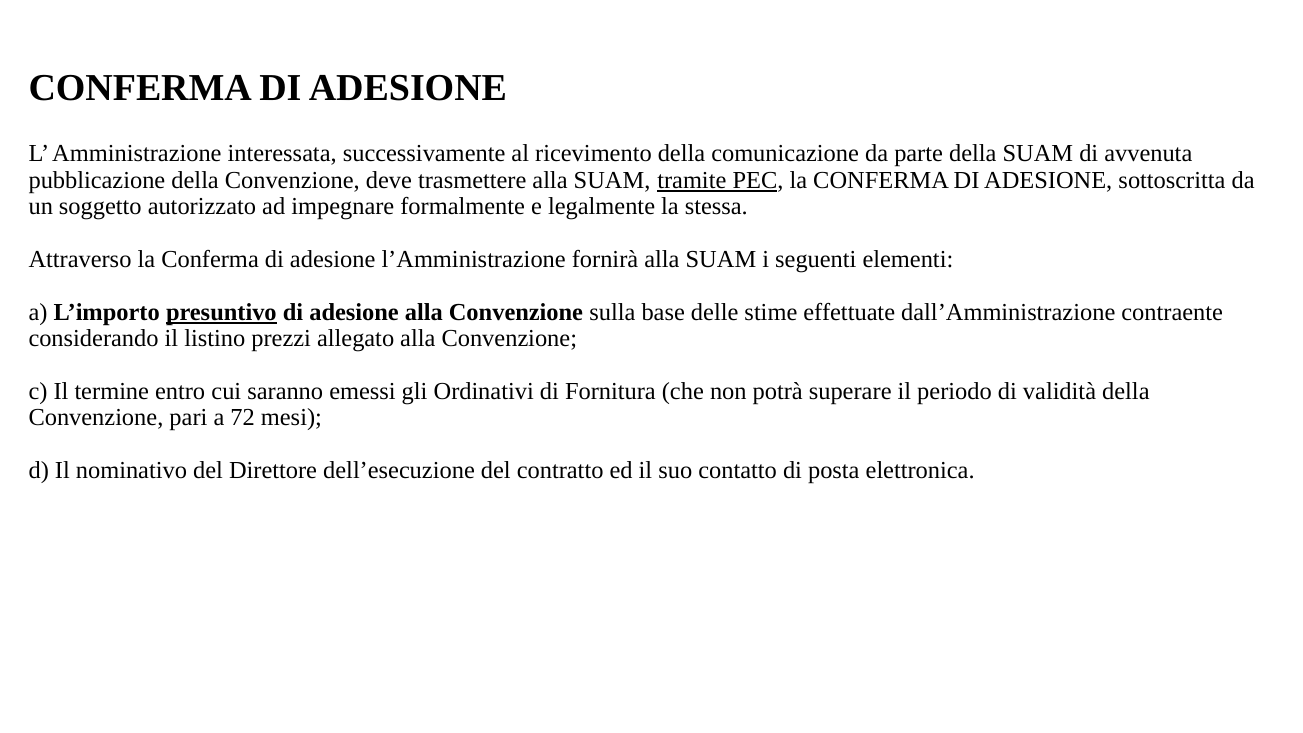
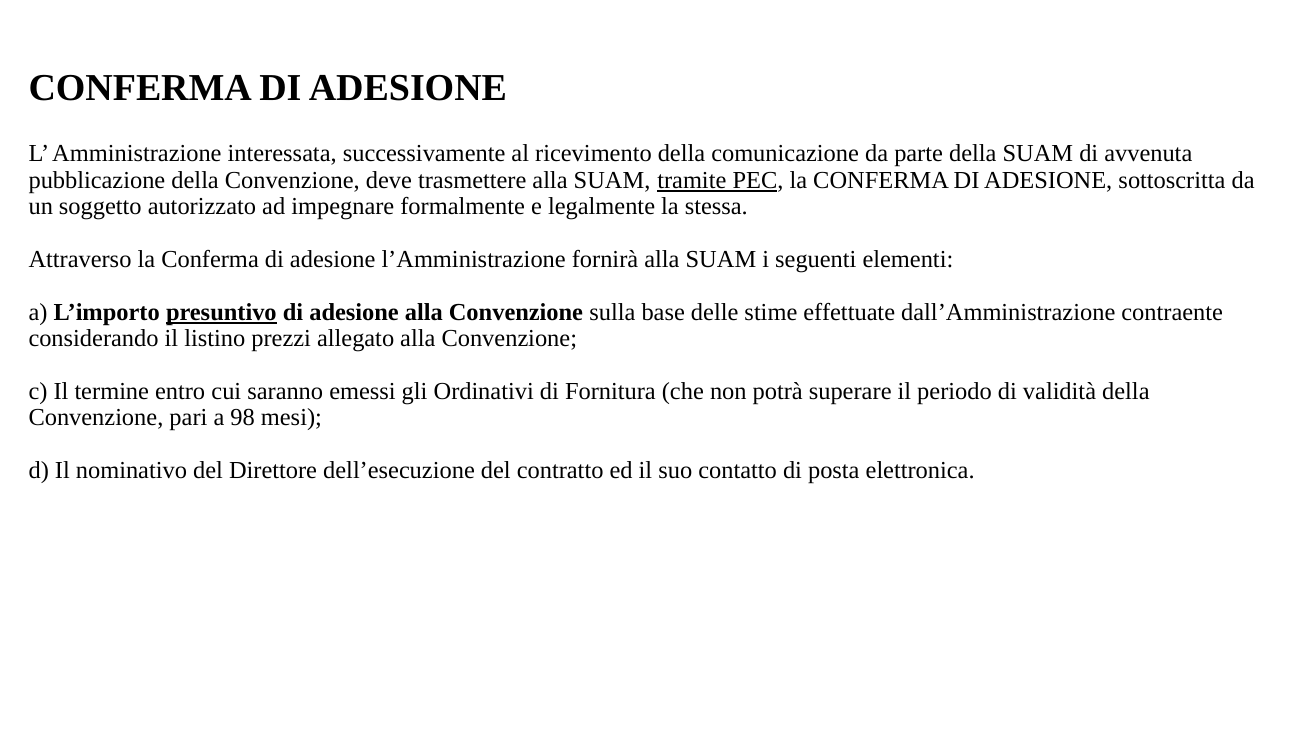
72: 72 -> 98
